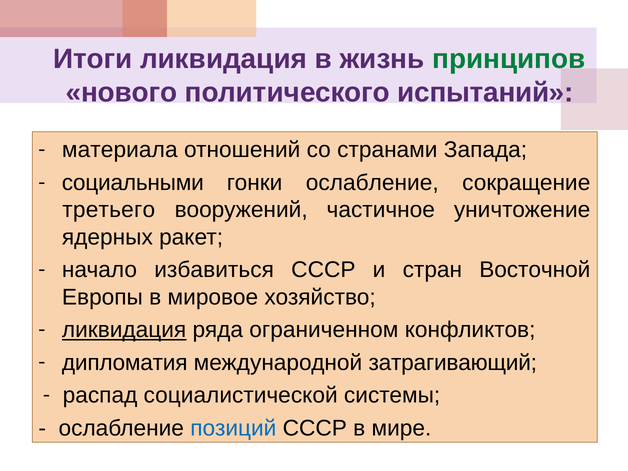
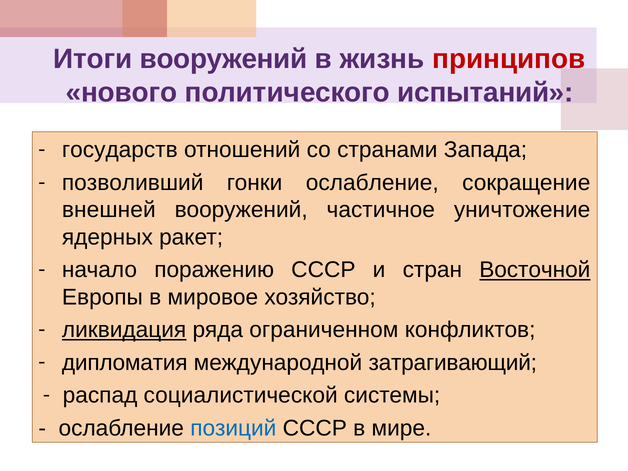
Итоги ликвидация: ликвидация -> вооружений
принципов colour: green -> red
материала: материала -> государств
социальными: социальными -> позволивший
третьего: третьего -> внешней
избавиться: избавиться -> поражению
Восточной underline: none -> present
